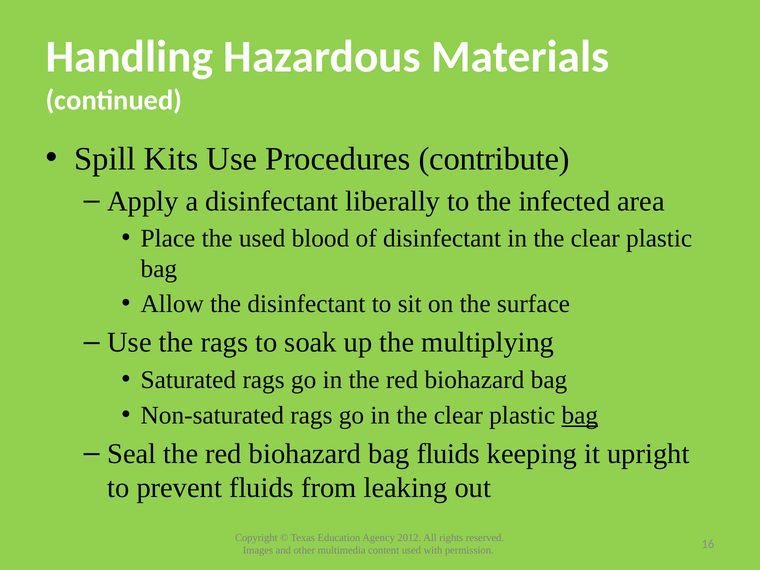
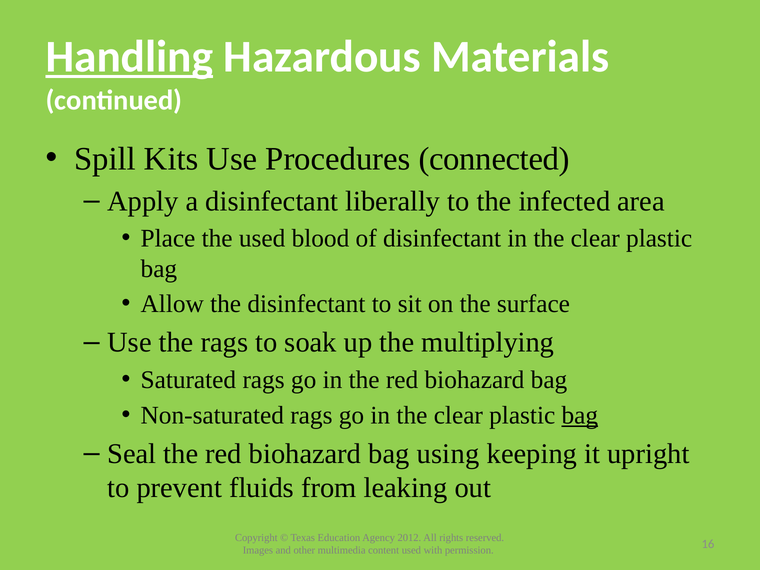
Handling underline: none -> present
contribute: contribute -> connected
bag fluids: fluids -> using
